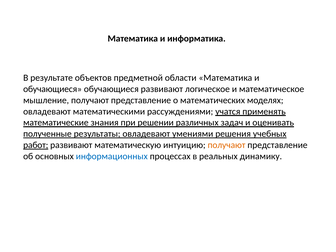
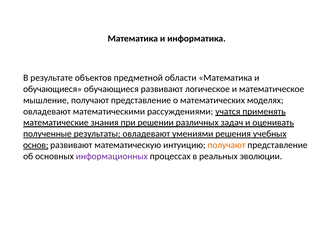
работ: работ -> основ
информационных colour: blue -> purple
динамику: динамику -> эволюции
